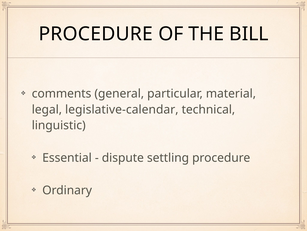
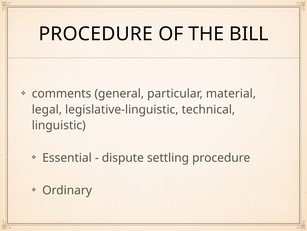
legislative-calendar: legislative-calendar -> legislative-linguistic
